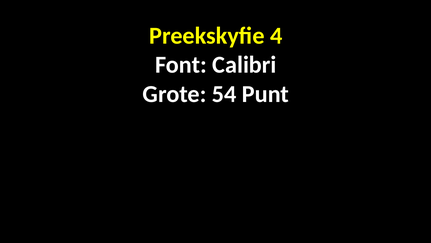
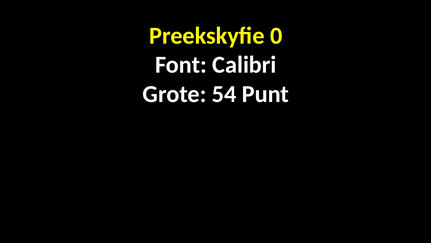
4: 4 -> 0
